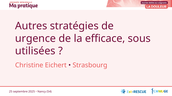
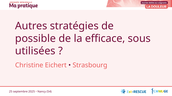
urgence: urgence -> possible
